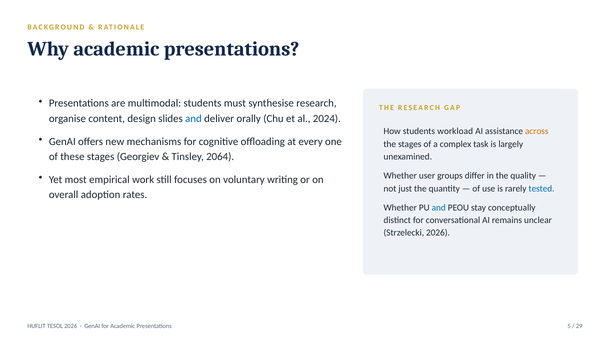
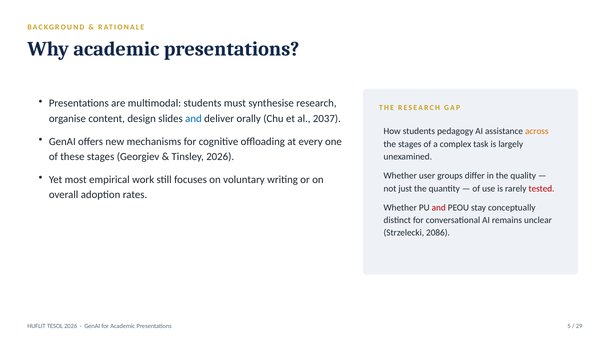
2024: 2024 -> 2037
workload: workload -> pedagogy
Tinsley 2064: 2064 -> 2026
tested colour: blue -> red
and at (439, 207) colour: blue -> red
Strzelecki 2026: 2026 -> 2086
